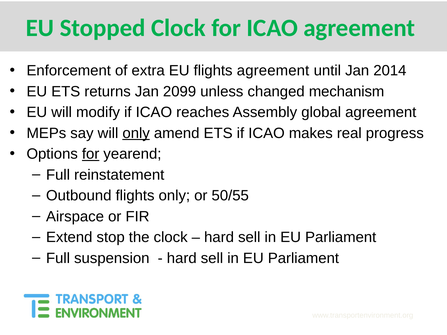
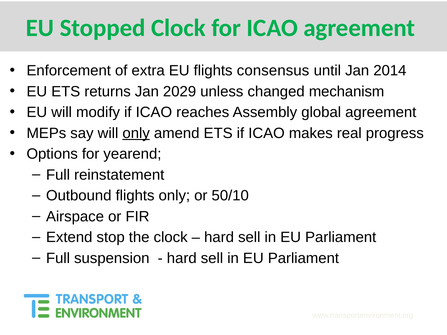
flights agreement: agreement -> consensus
2099: 2099 -> 2029
for at (91, 154) underline: present -> none
50/55: 50/55 -> 50/10
